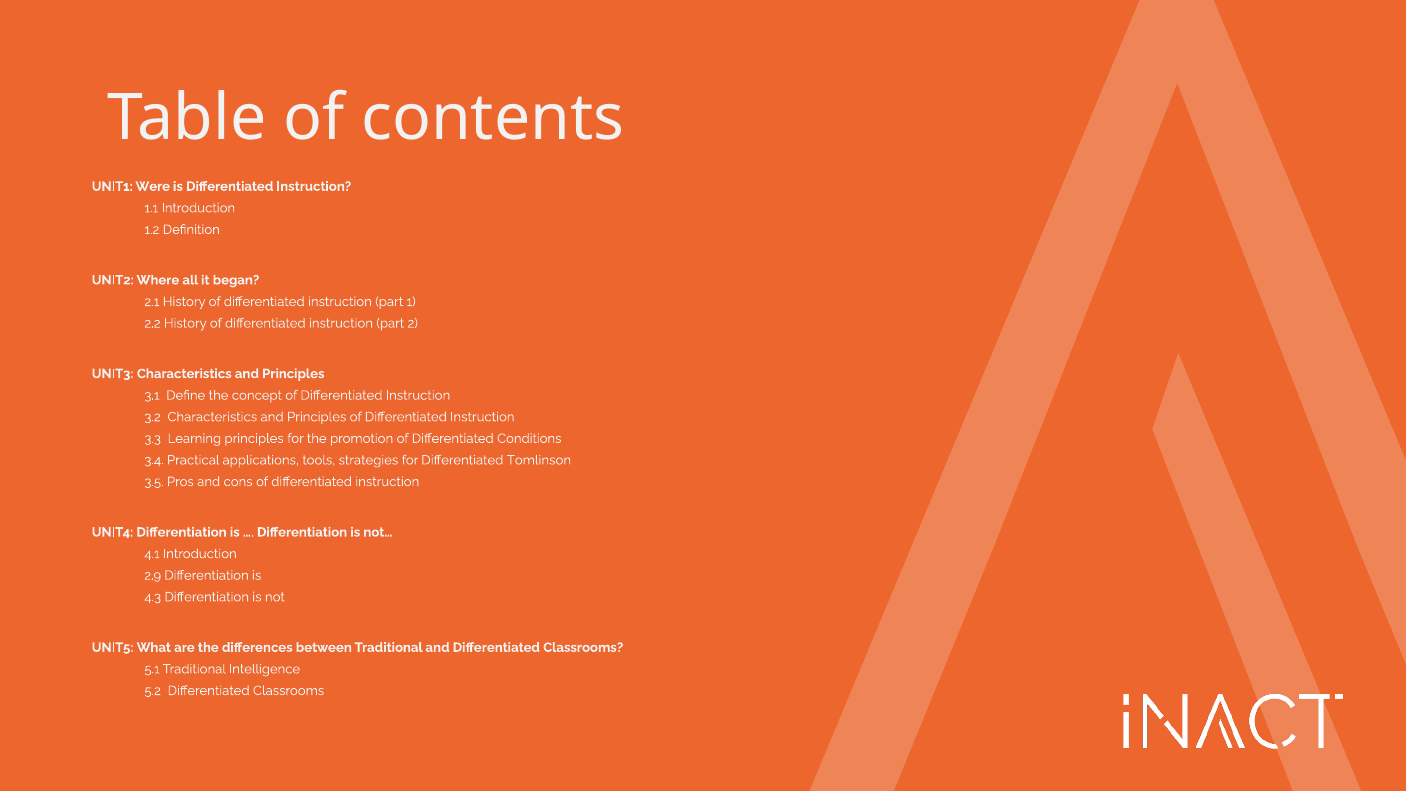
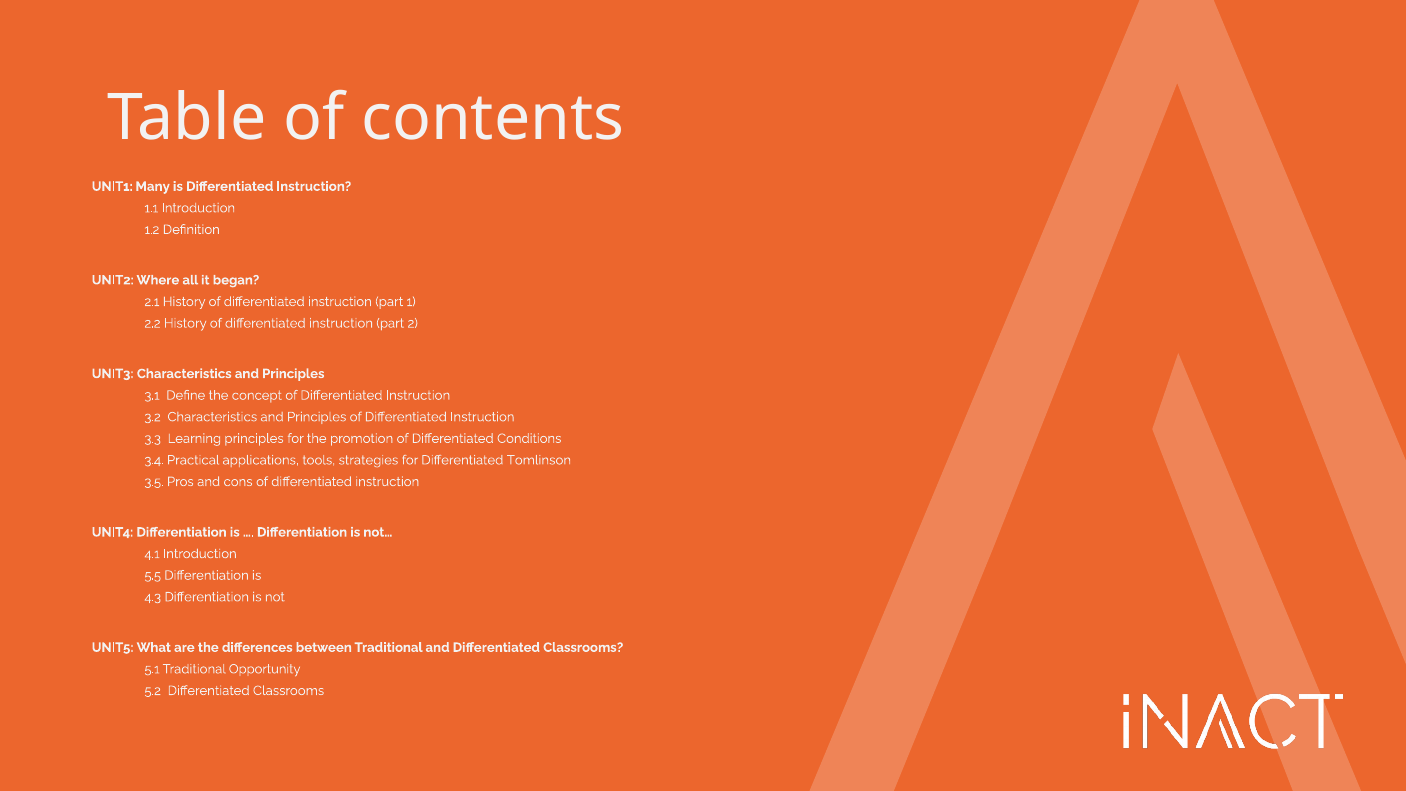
Were: Were -> Many
2.9: 2.9 -> 5.5
Intelligence: Intelligence -> Opportunity
